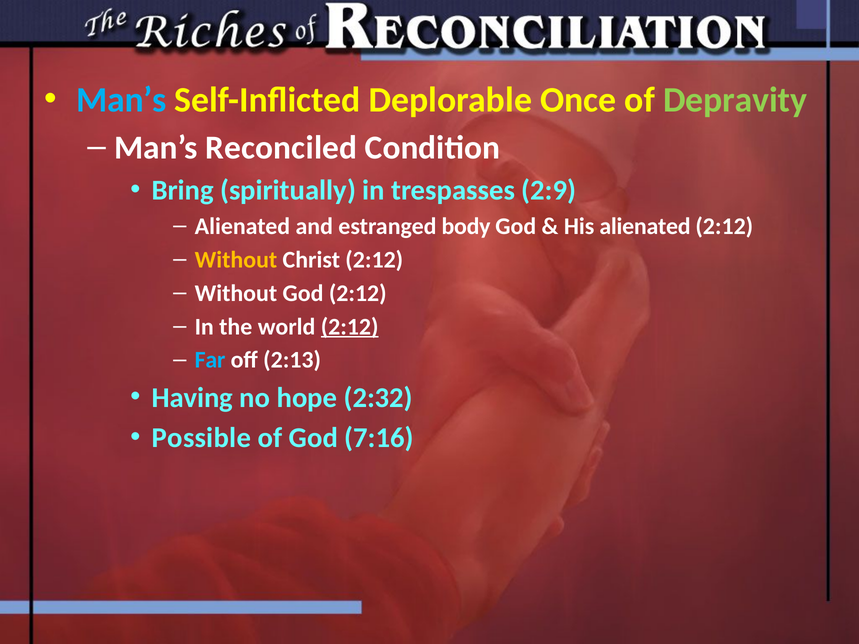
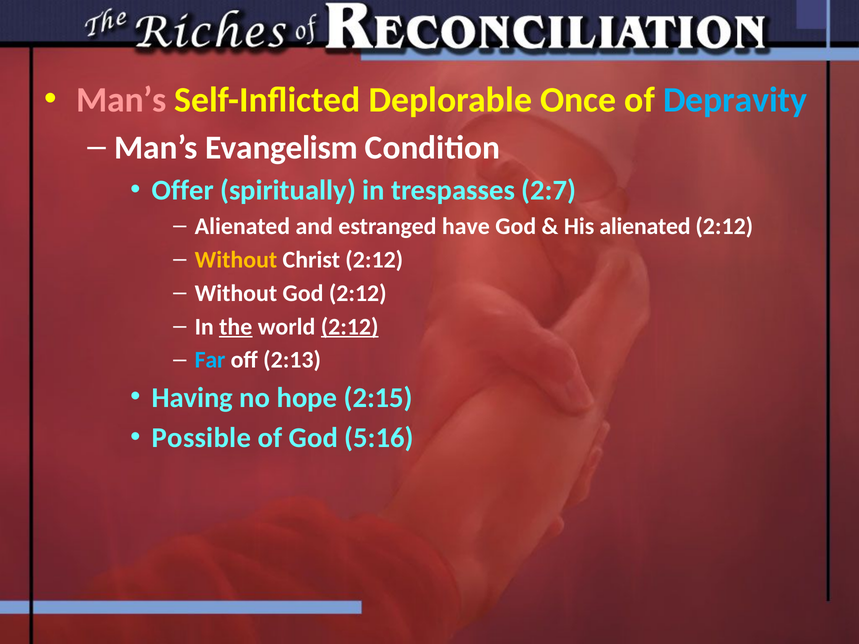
Man’s at (122, 100) colour: light blue -> pink
Depravity colour: light green -> light blue
Reconciled: Reconciled -> Evangelism
Bring: Bring -> Offer
2:9: 2:9 -> 2:7
body: body -> have
the underline: none -> present
2:32: 2:32 -> 2:15
7:16: 7:16 -> 5:16
